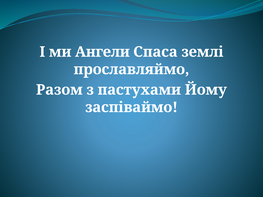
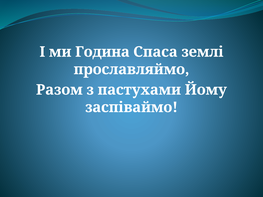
Ангели: Ангели -> Година
